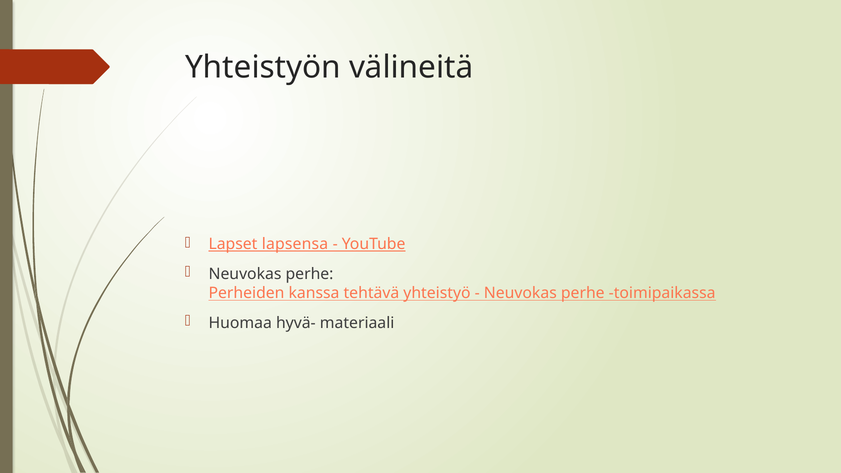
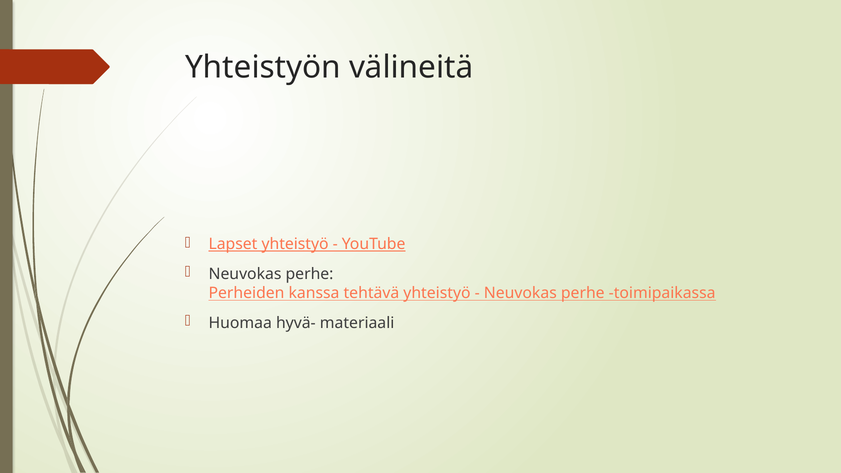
Lapset lapsensa: lapsensa -> yhteistyö
